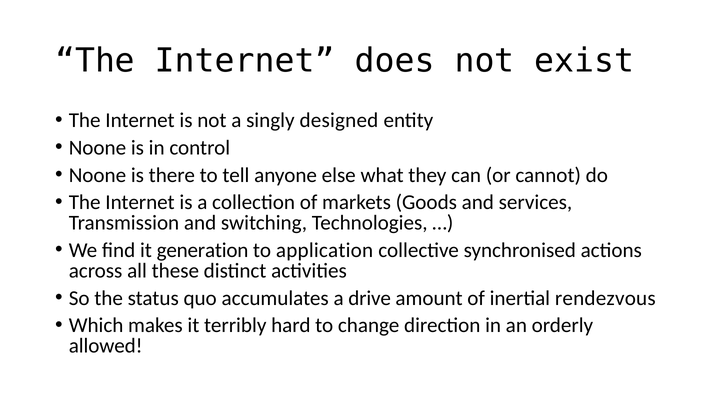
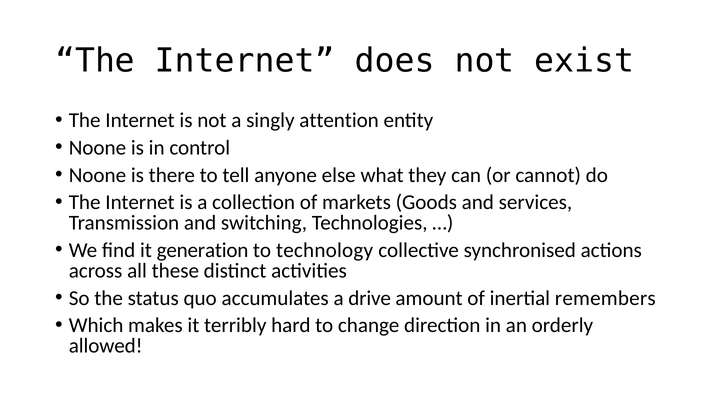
designed: designed -> attention
application: application -> technology
rendezvous: rendezvous -> remembers
